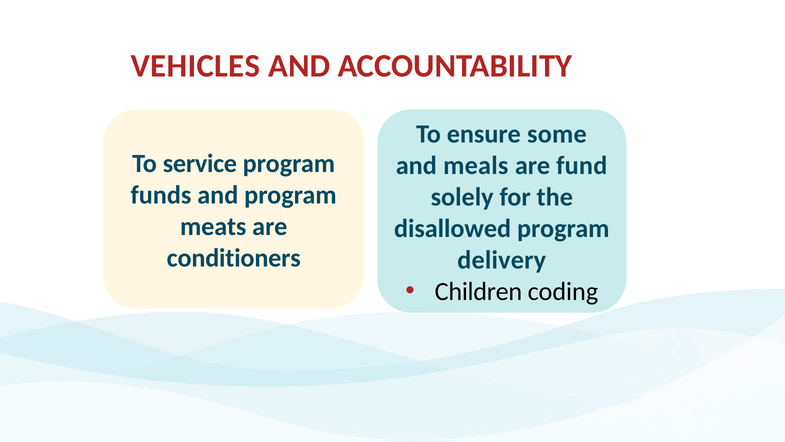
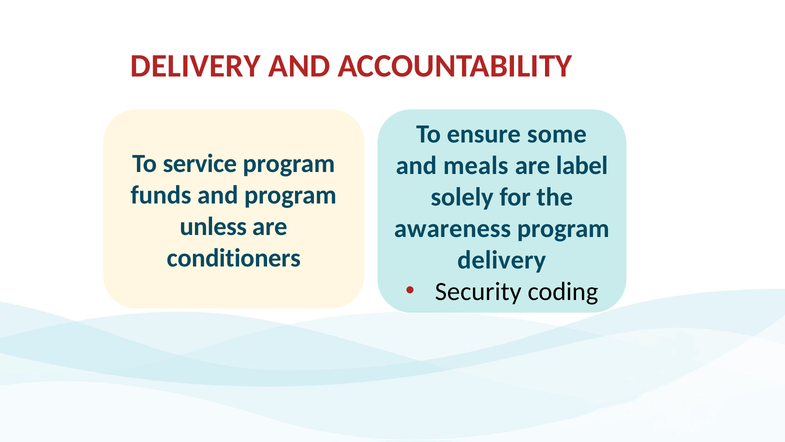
VEHICLES at (195, 66): VEHICLES -> DELIVERY
fund: fund -> label
meats: meats -> unless
disallowed: disallowed -> awareness
Children: Children -> Security
